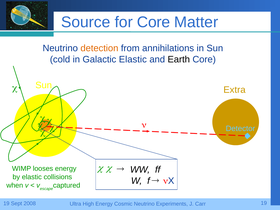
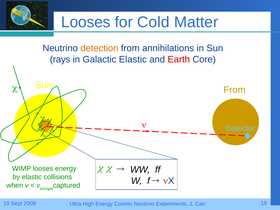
Source at (86, 22): Source -> Looses
for Core: Core -> Cold
cold: cold -> rays
Earth colour: black -> red
Extra at (235, 90): Extra -> From
